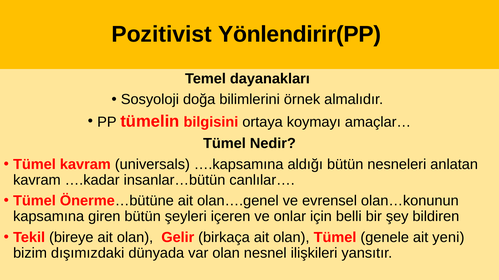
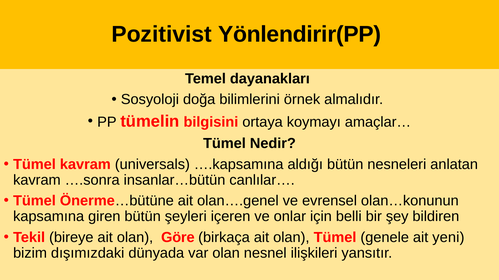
….kadar: ….kadar -> ….sonra
Gelir: Gelir -> Göre
